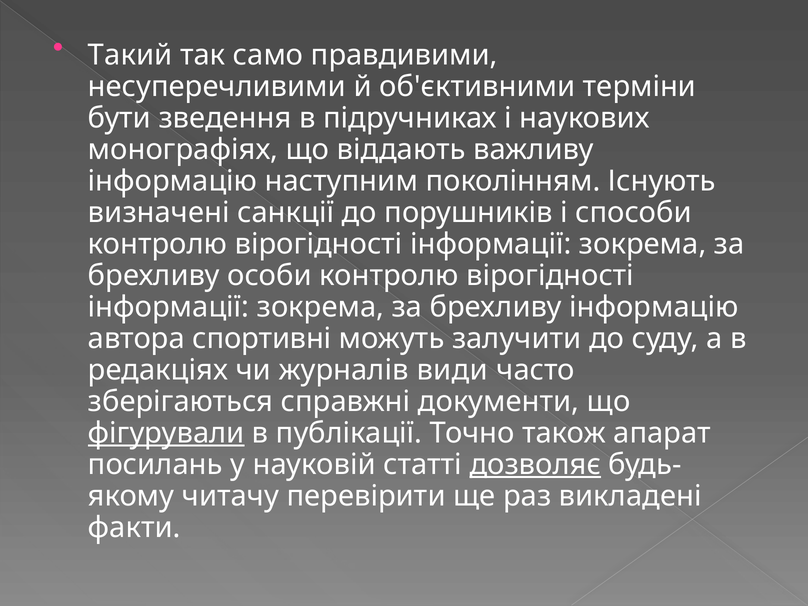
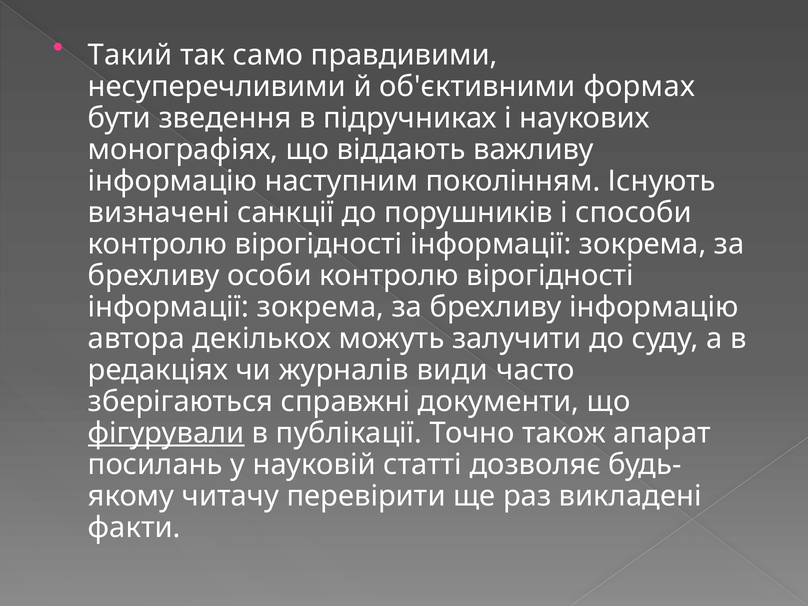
терміни: терміни -> формах
спортивні: спортивні -> декількох
дозволяє underline: present -> none
